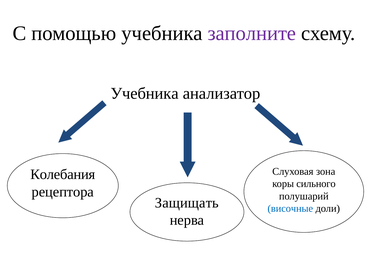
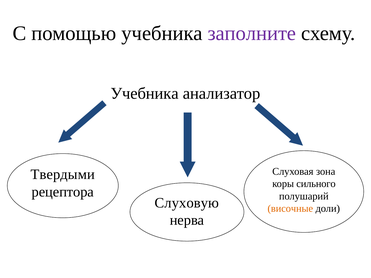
Колебания: Колебания -> Твердыми
Защищать: Защищать -> Слуховую
височные colour: blue -> orange
